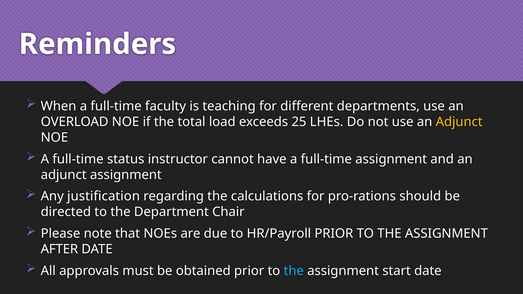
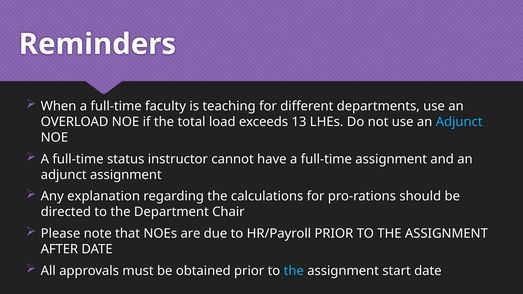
25: 25 -> 13
Adjunct at (459, 122) colour: yellow -> light blue
justification: justification -> explanation
